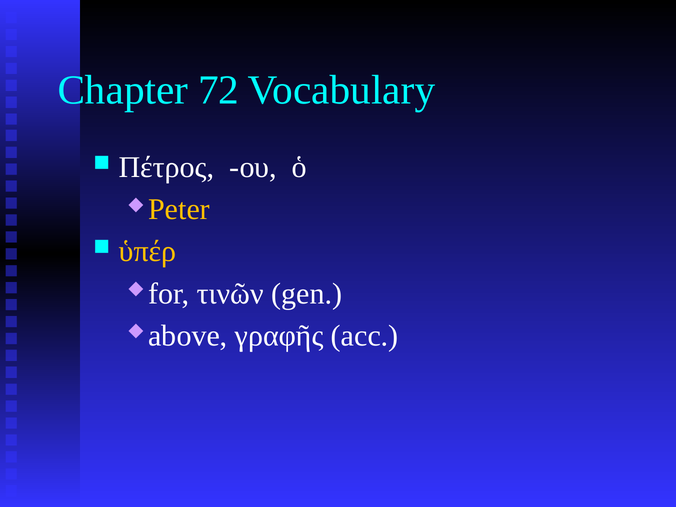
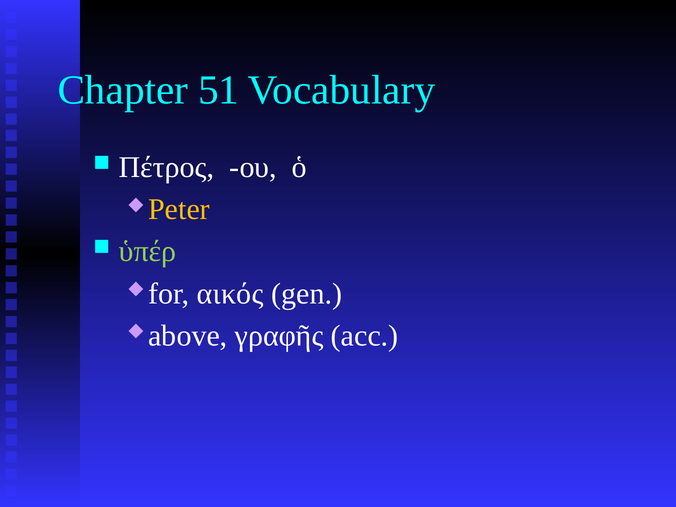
72: 72 -> 51
ὑπέρ colour: yellow -> light green
τινῶν: τινῶν -> αικός
